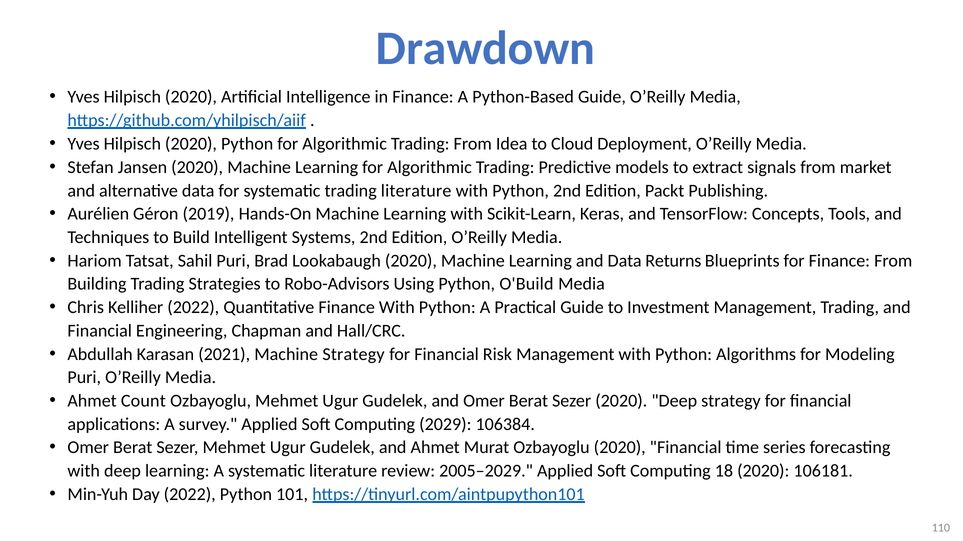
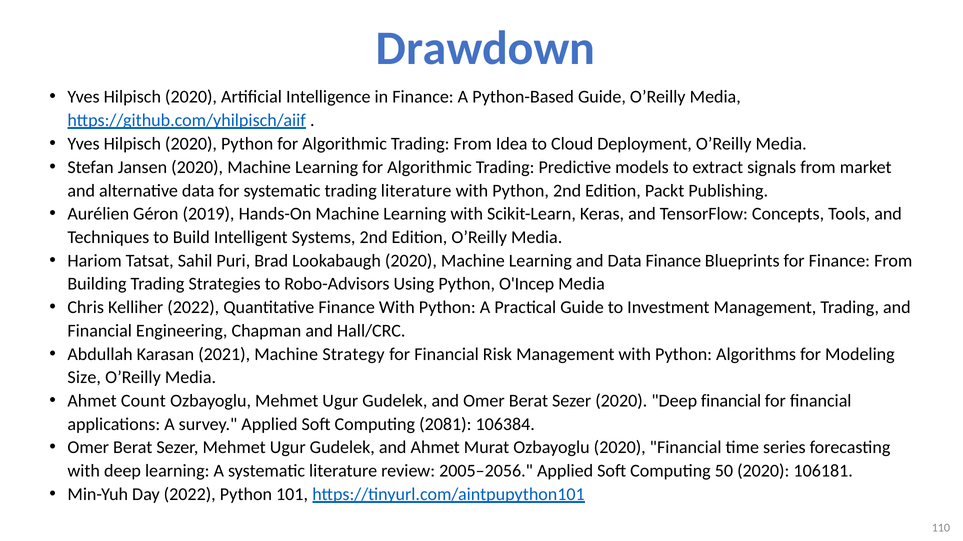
Data Returns: Returns -> Finance
O'Build: O'Build -> O'Incep
Puri at (84, 378): Puri -> Size
Deep strategy: strategy -> financial
2029: 2029 -> 2081
2005–2029: 2005–2029 -> 2005–2056
18: 18 -> 50
